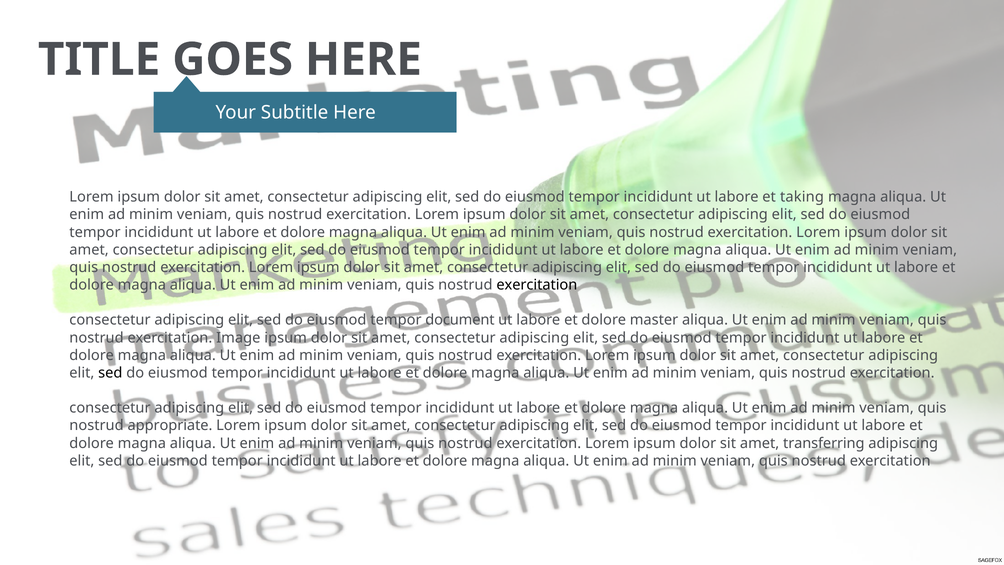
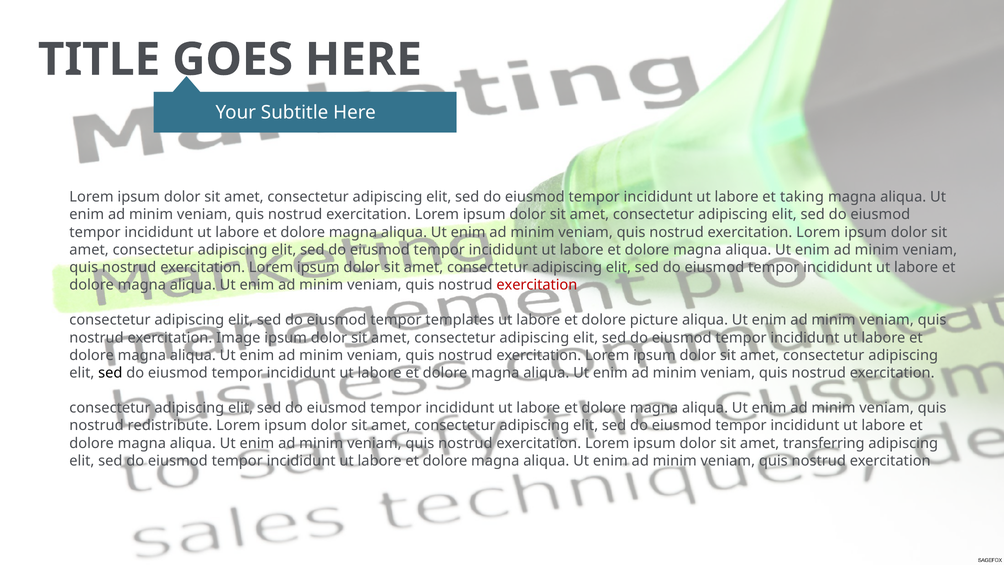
exercitation at (537, 285) colour: black -> red
document: document -> templates
master: master -> picture
appropriate: appropriate -> redistribute
